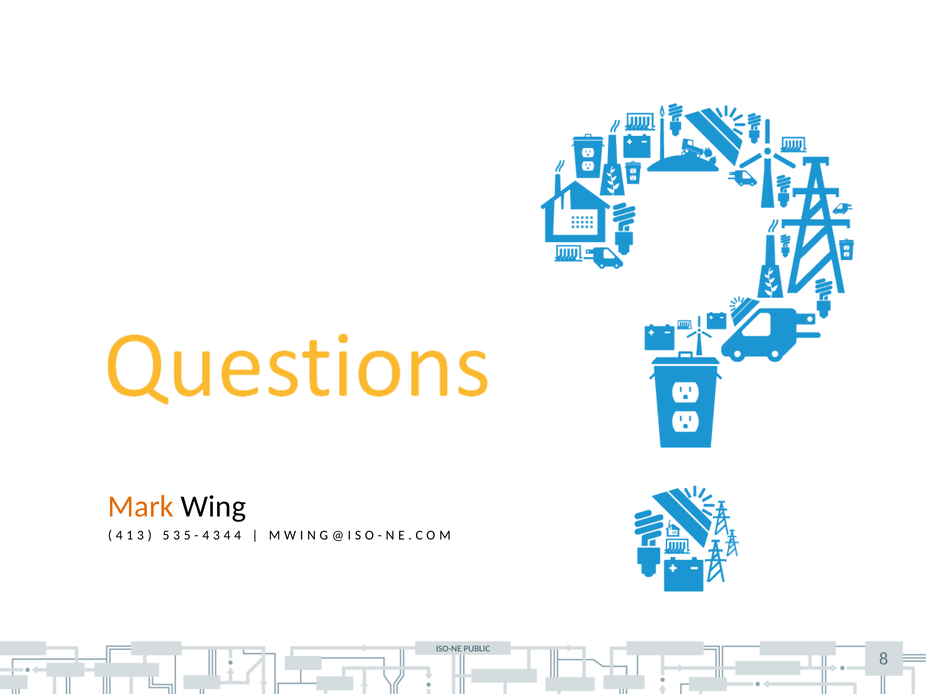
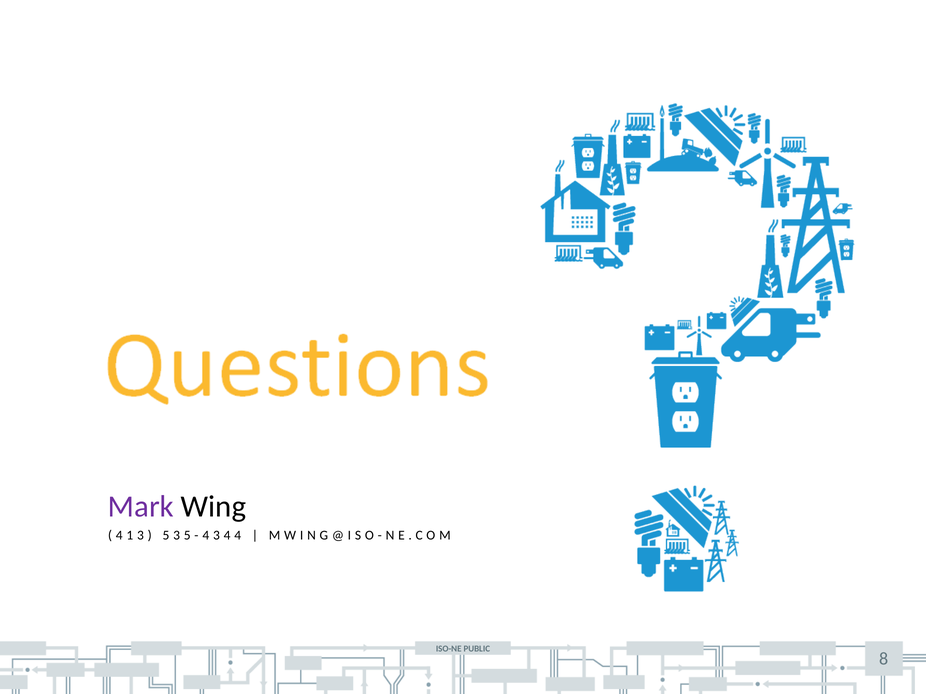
Mark colour: orange -> purple
